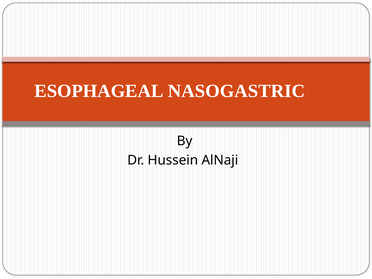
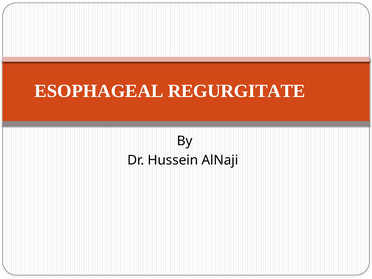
NASOGASTRIC: NASOGASTRIC -> REGURGITATE
